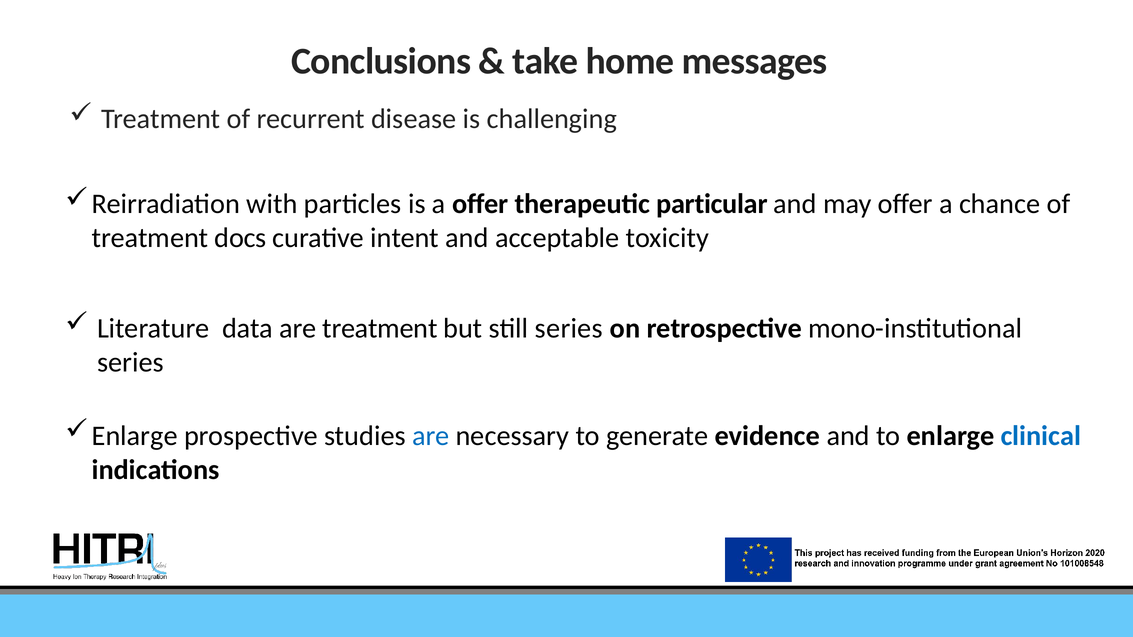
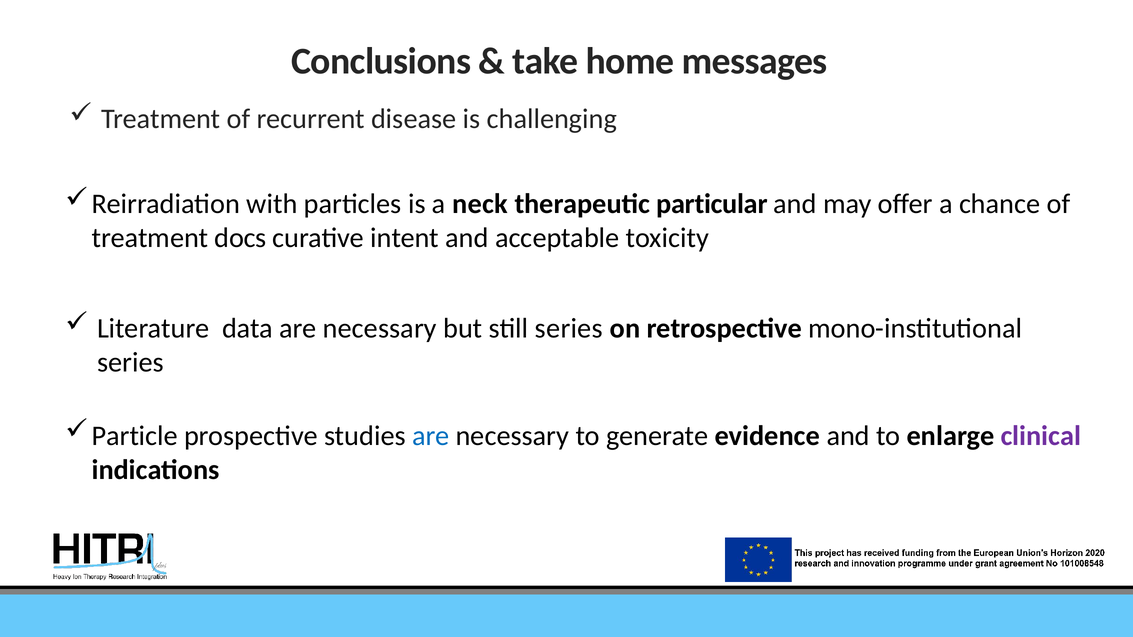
a offer: offer -> neck
data are treatment: treatment -> necessary
Enlarge at (135, 436): Enlarge -> Particle
clinical colour: blue -> purple
